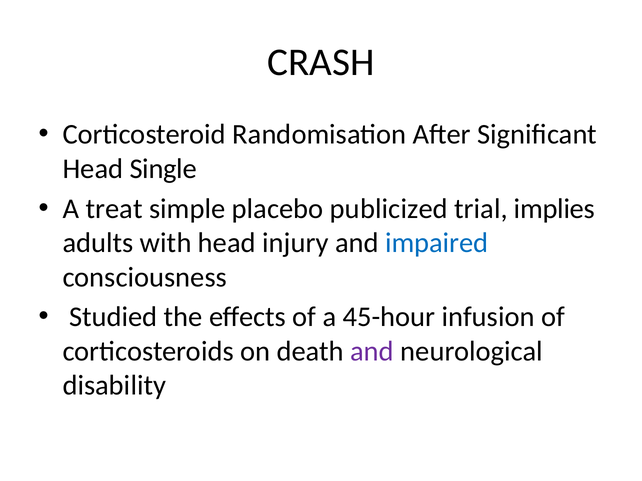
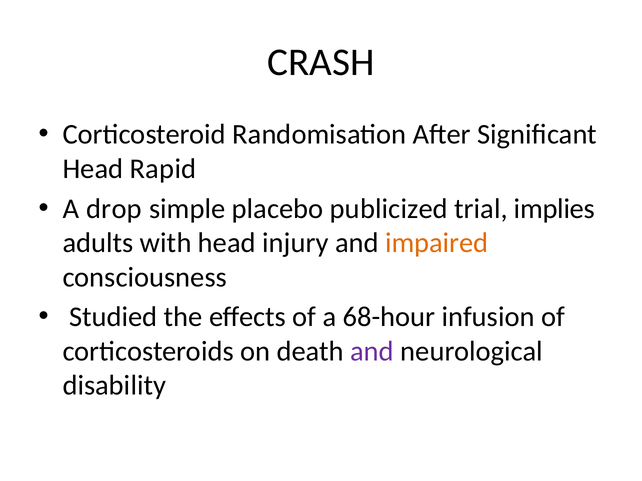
Single: Single -> Rapid
treat: treat -> drop
impaired colour: blue -> orange
45-hour: 45-hour -> 68-hour
